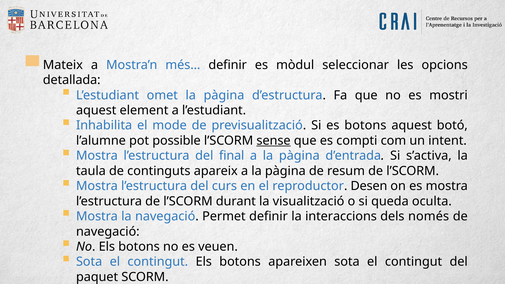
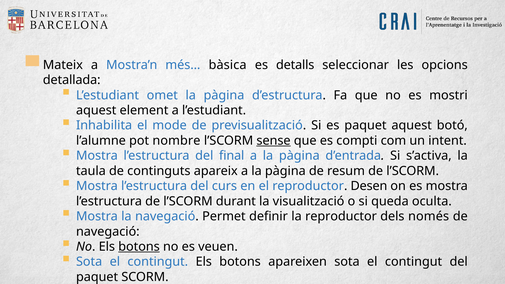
més… definir: definir -> bàsica
mòdul: mòdul -> detalls
es botons: botons -> paquet
possible: possible -> nombre
la interaccions: interaccions -> reproductor
botons at (139, 247) underline: none -> present
